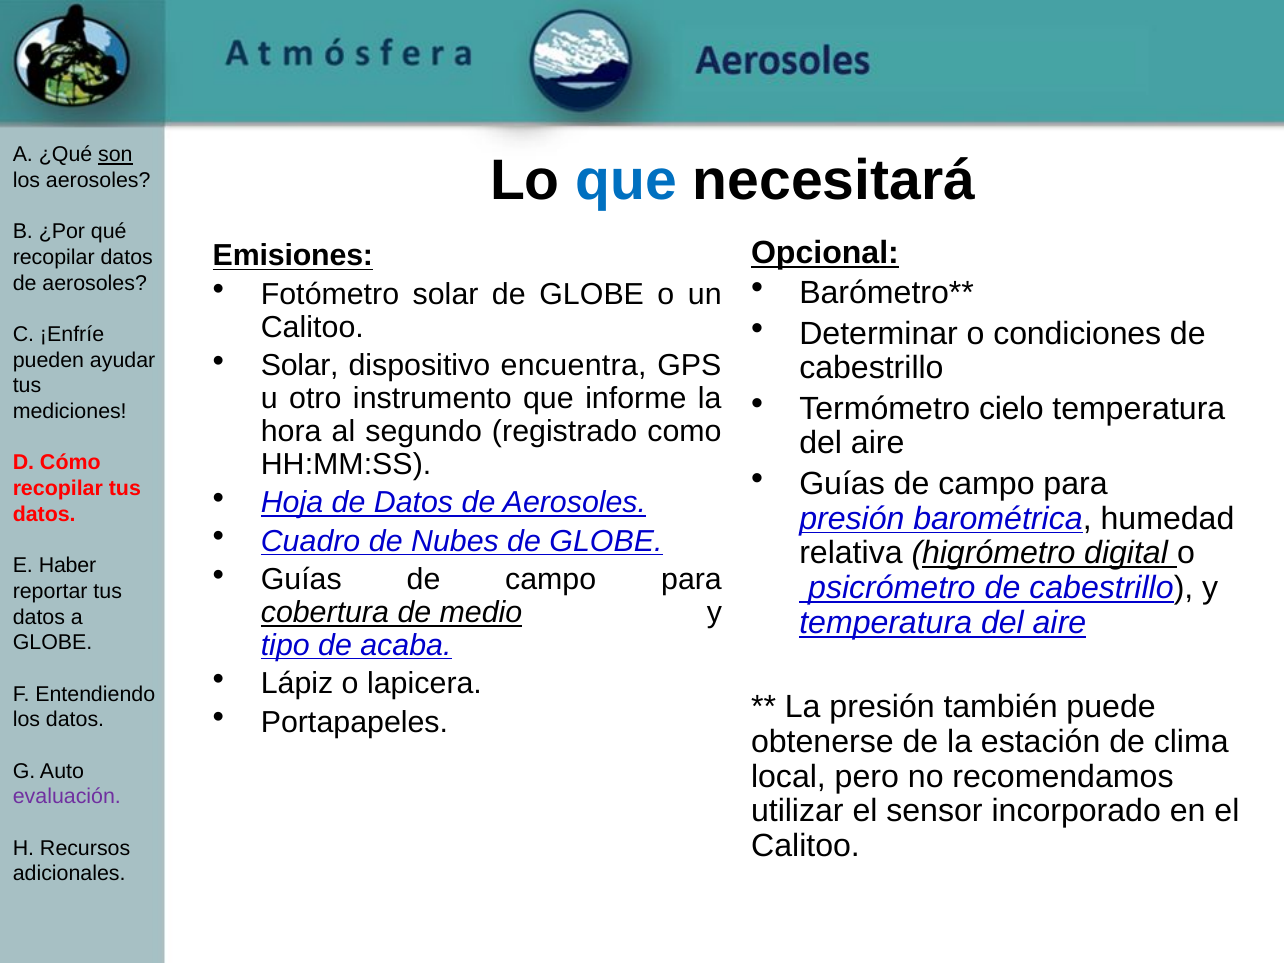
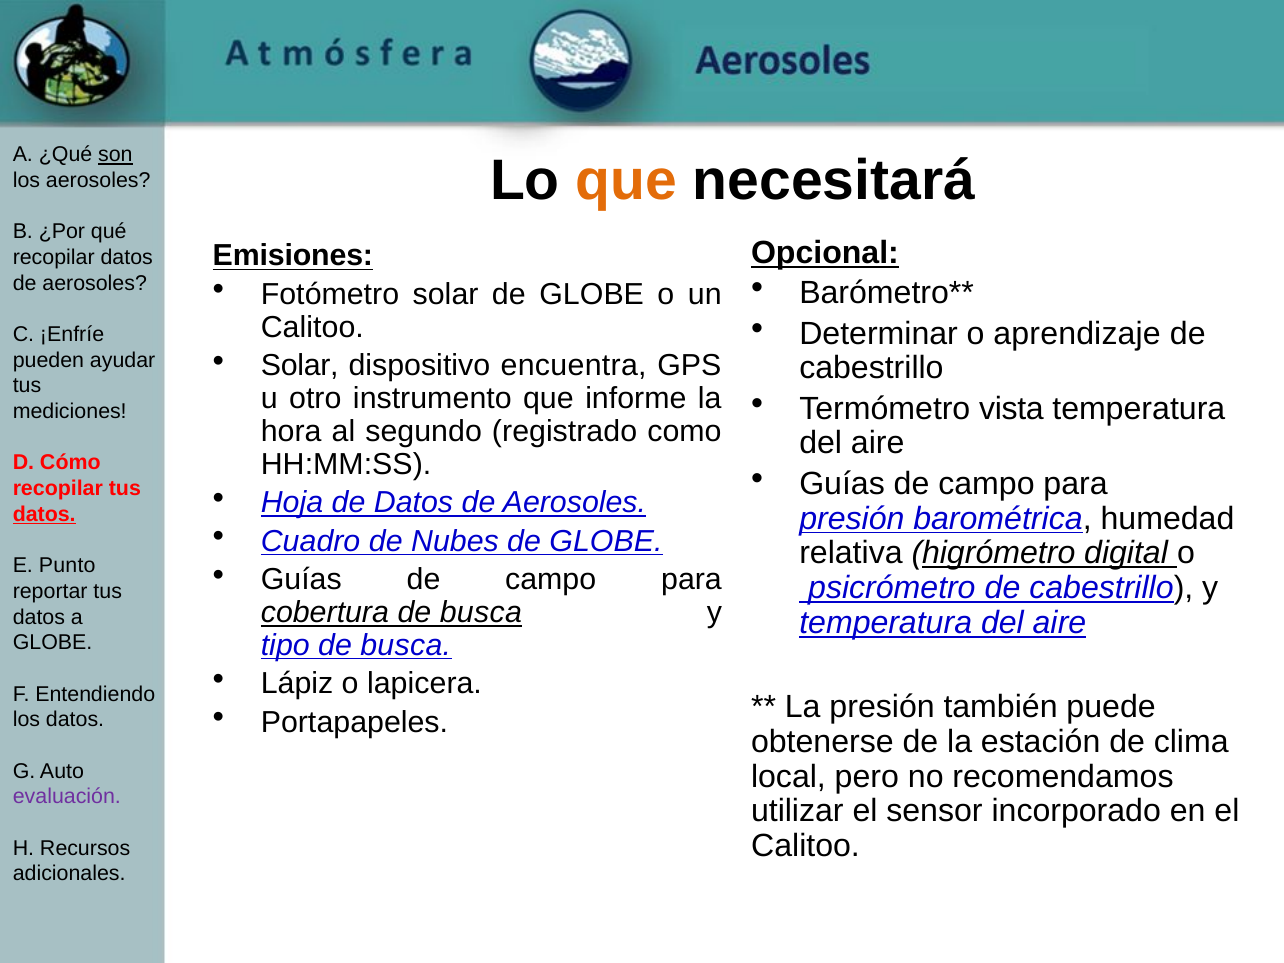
que at (626, 181) colour: blue -> orange
condiciones: condiciones -> aprendizaje
cielo: cielo -> vista
datos at (44, 514) underline: none -> present
Haber: Haber -> Punto
cobertura de medio: medio -> busca
tipo de acaba: acaba -> busca
